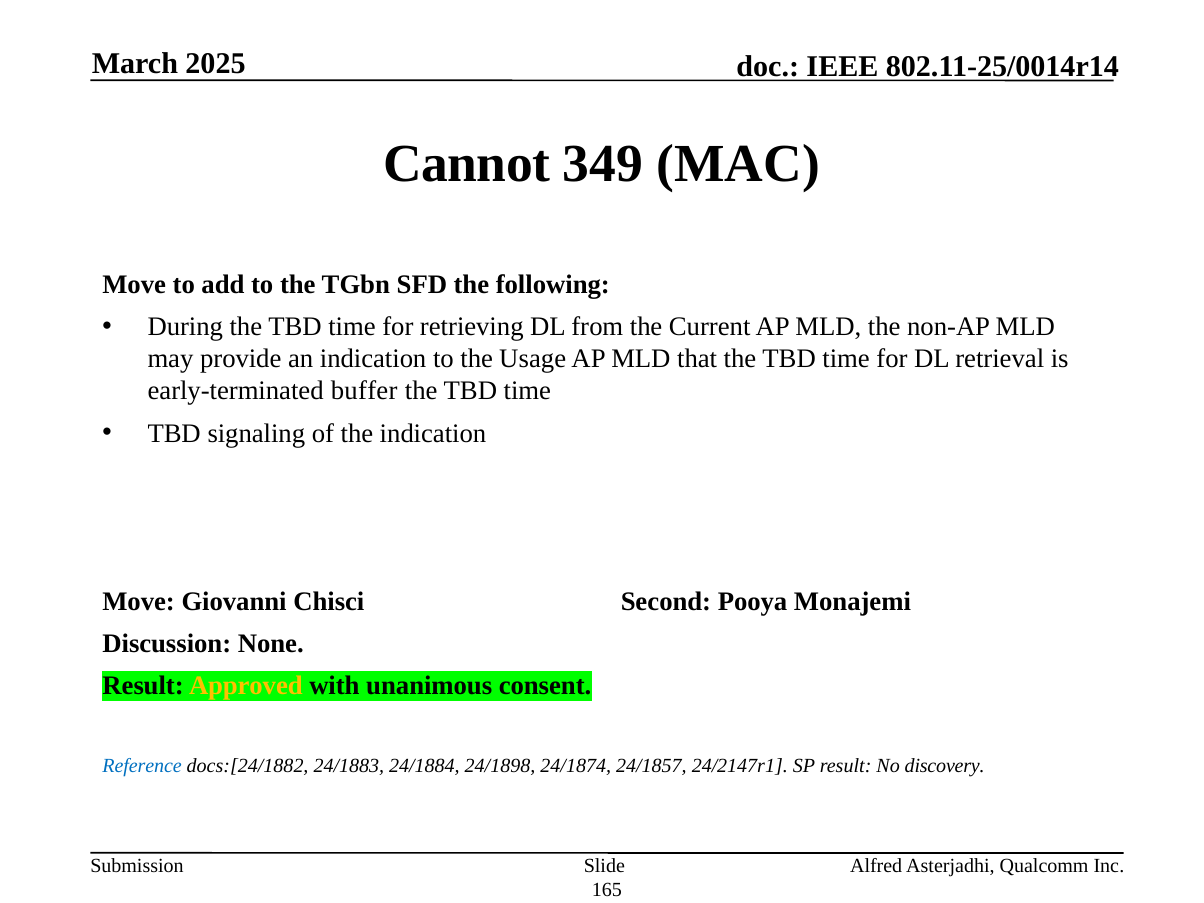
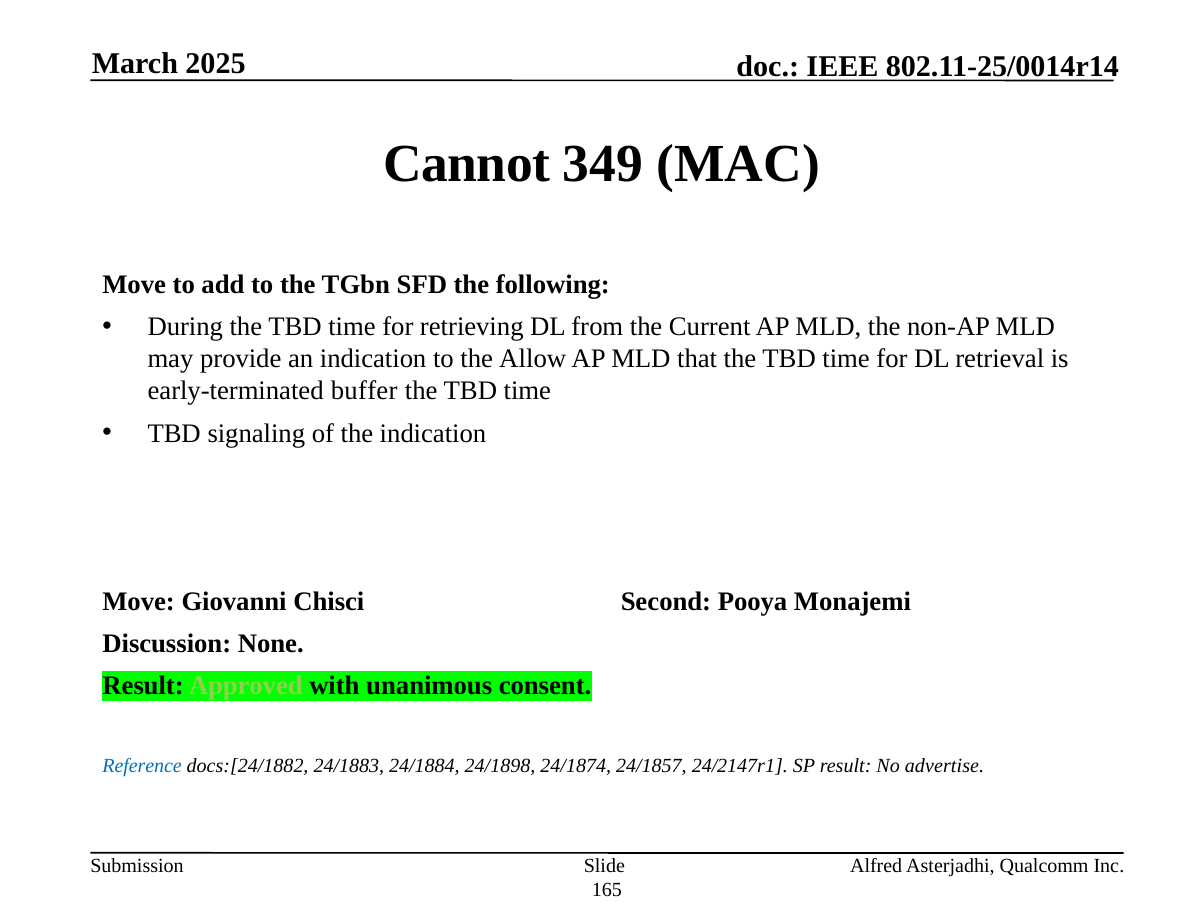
Usage: Usage -> Allow
Approved colour: yellow -> light green
discovery: discovery -> advertise
